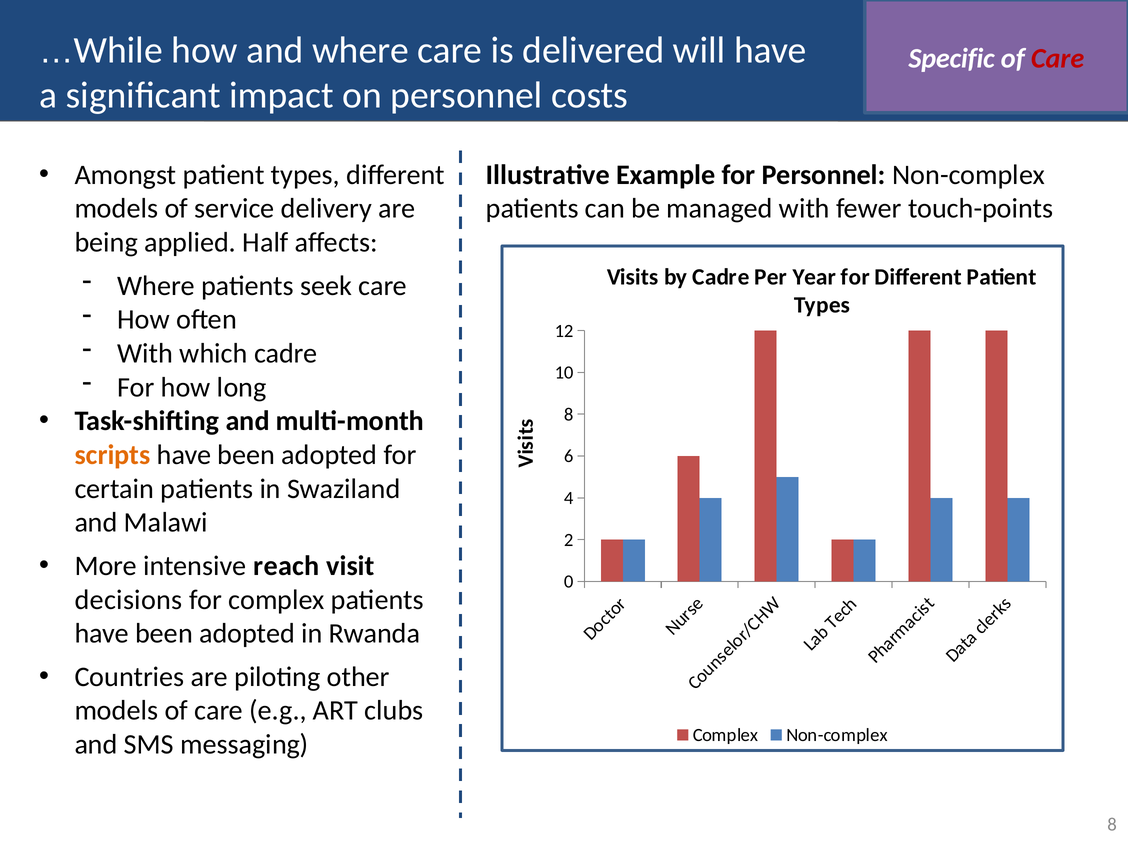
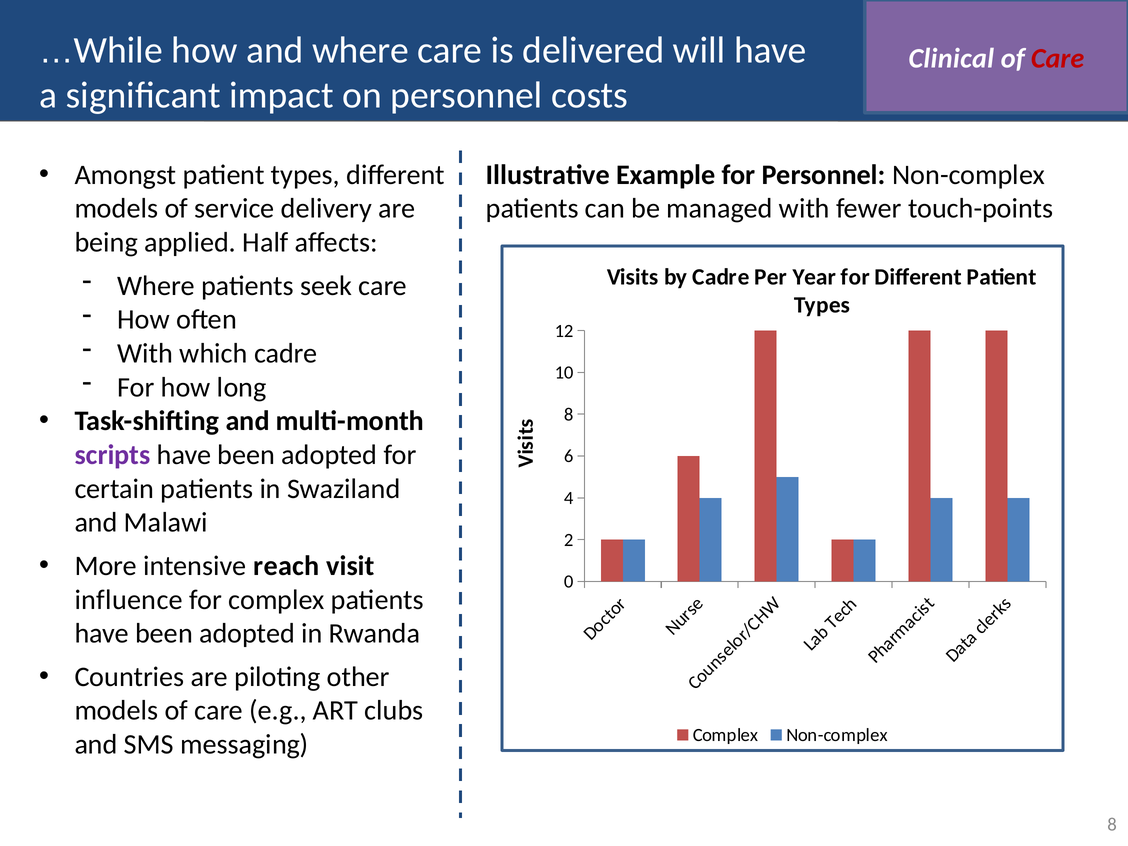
Specific: Specific -> Clinical
scripts colour: orange -> purple
decisions: decisions -> influence
